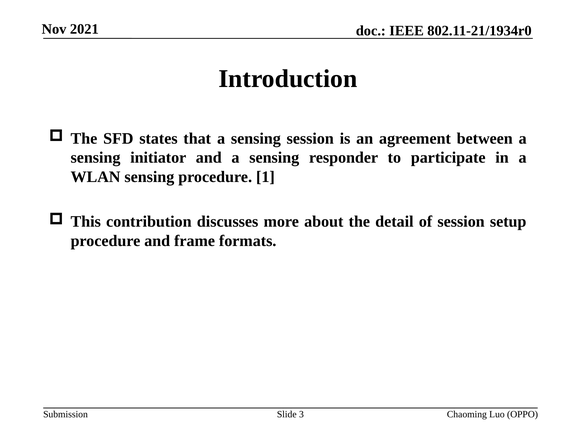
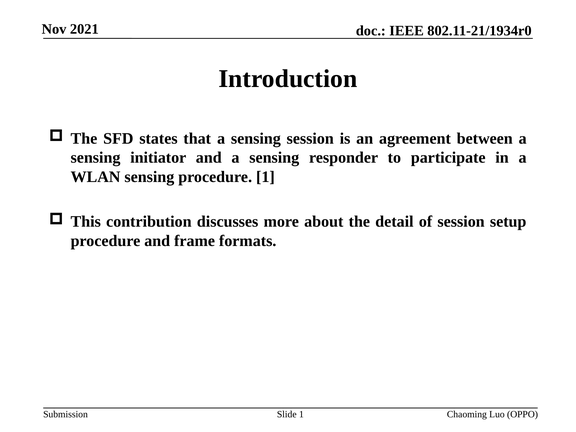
Slide 3: 3 -> 1
